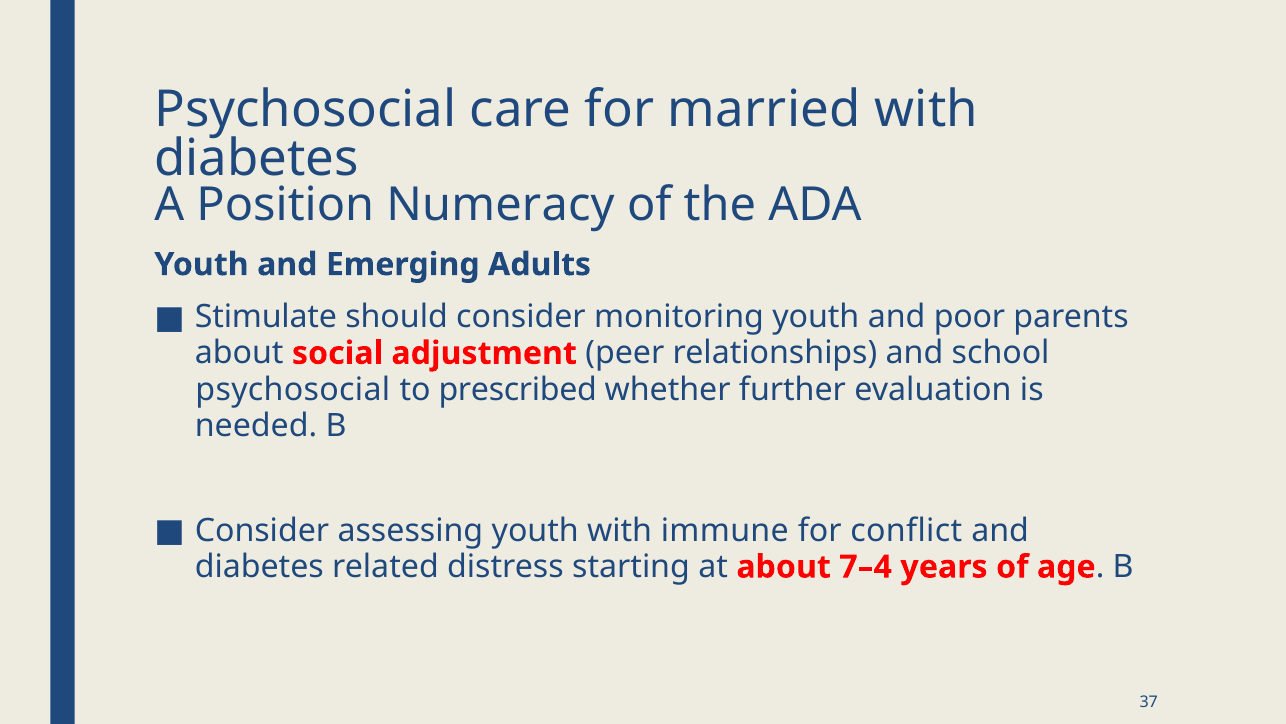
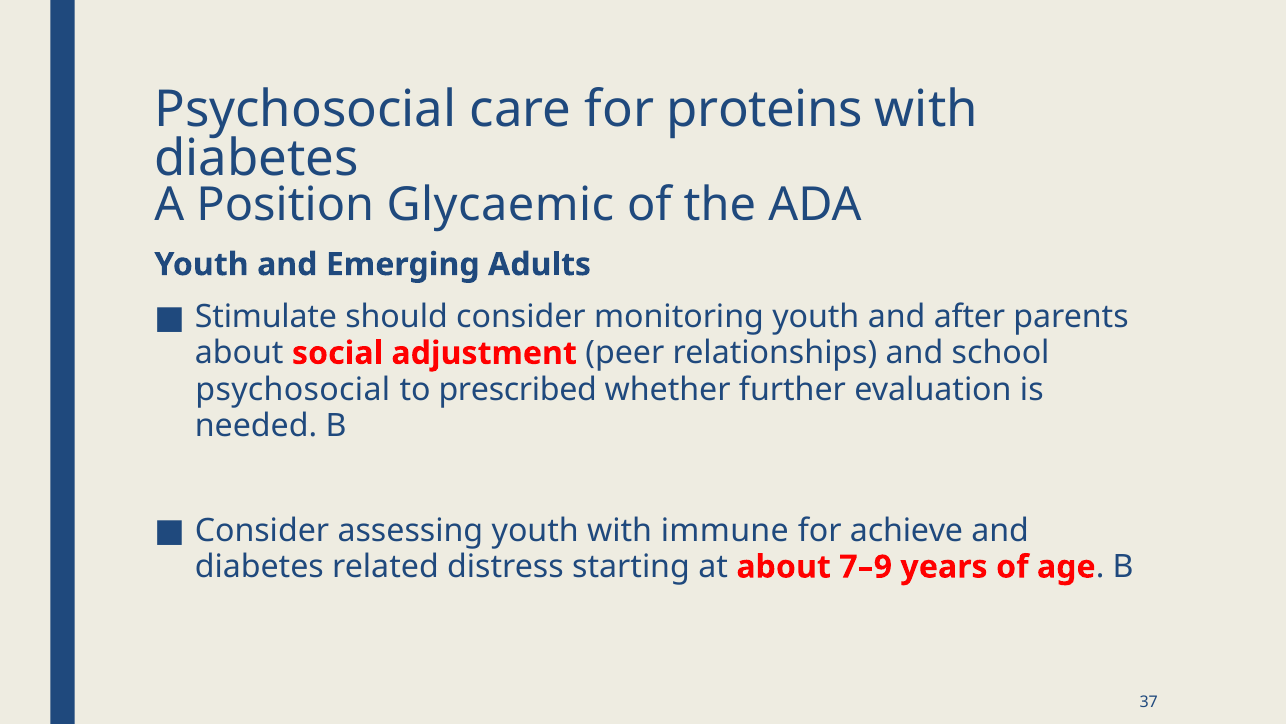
married: married -> proteins
Numeracy: Numeracy -> Glycaemic
poor: poor -> after
conflict: conflict -> achieve
7–4: 7–4 -> 7–9
